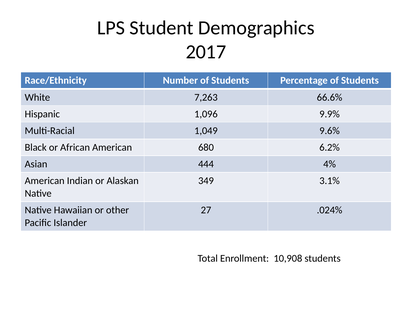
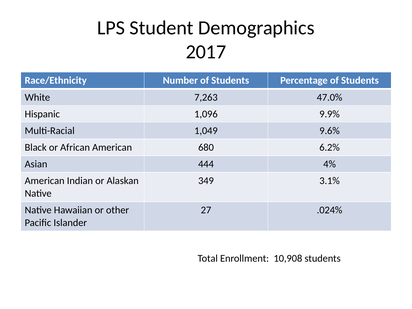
66.6%: 66.6% -> 47.0%
